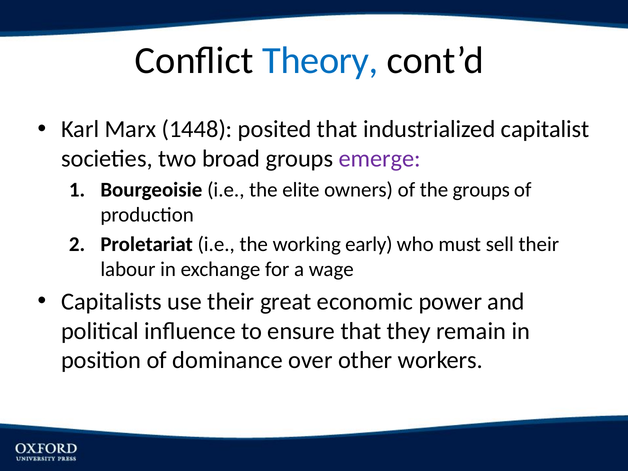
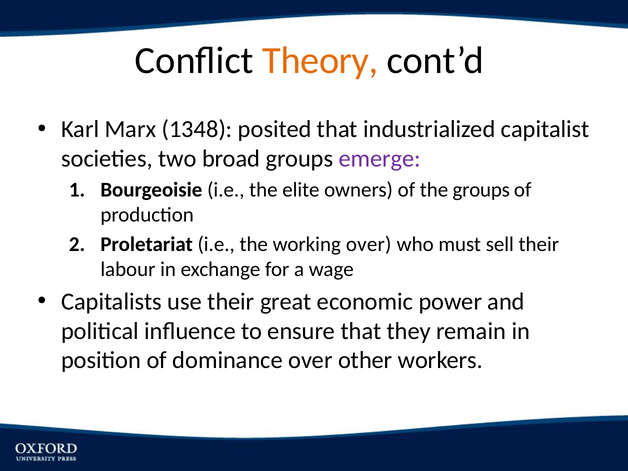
Theory colour: blue -> orange
1448: 1448 -> 1348
working early: early -> over
